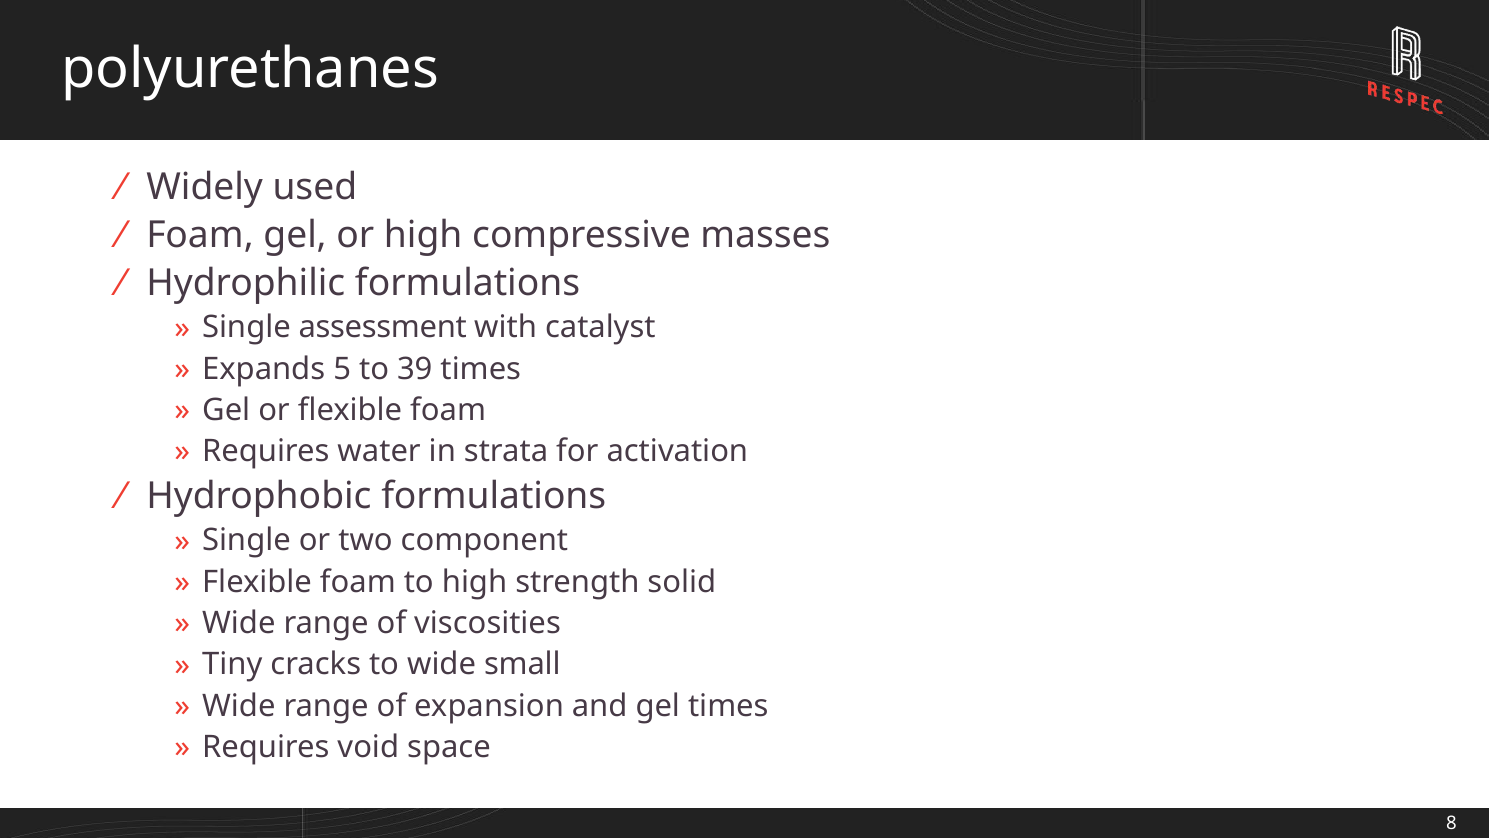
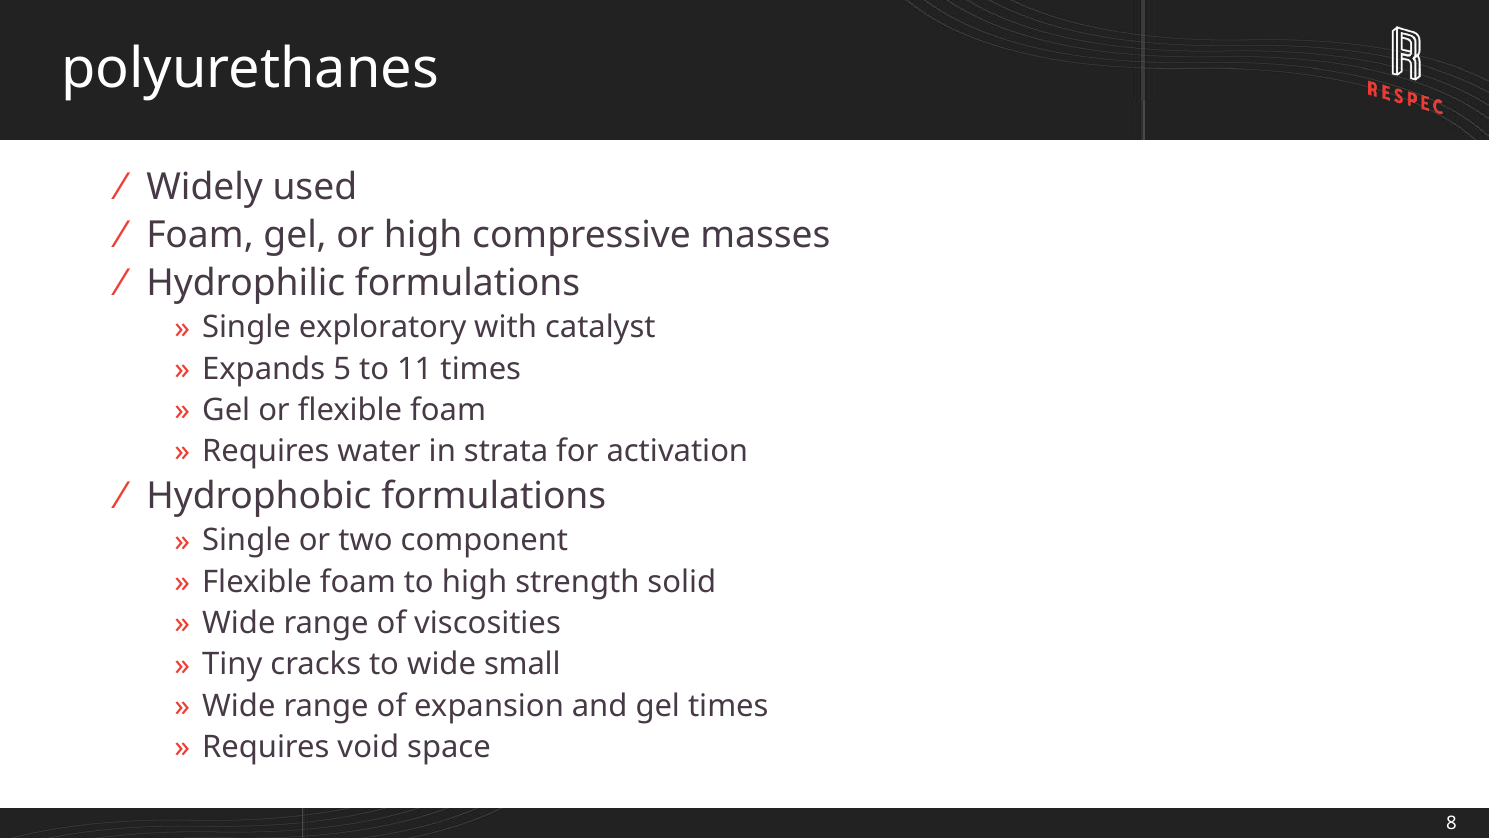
assessment: assessment -> exploratory
39: 39 -> 11
